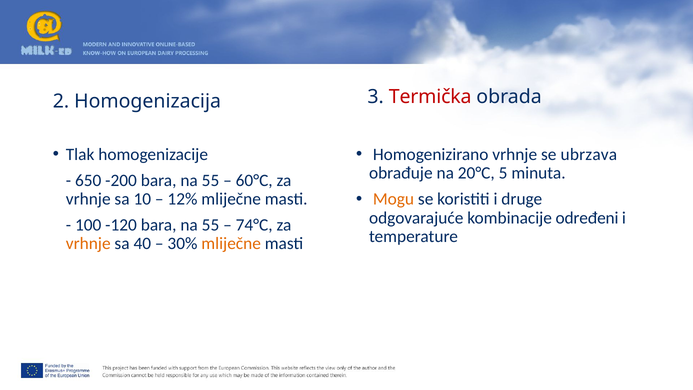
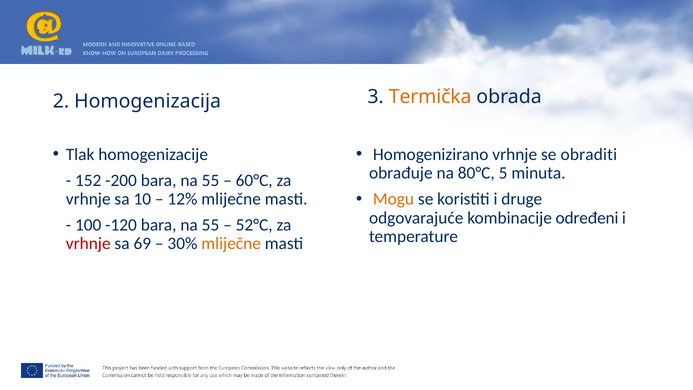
Termička colour: red -> orange
ubrzava: ubrzava -> obraditi
20°C: 20°C -> 80°C
650: 650 -> 152
74°C: 74°C -> 52°C
vrhnje at (88, 244) colour: orange -> red
40: 40 -> 69
